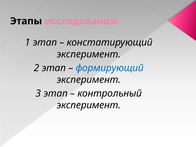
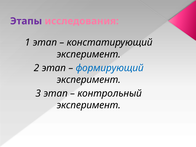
Этапы colour: black -> purple
